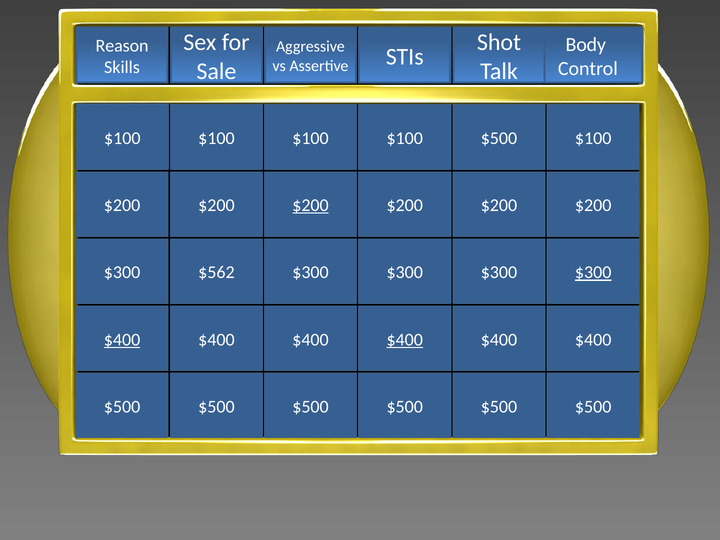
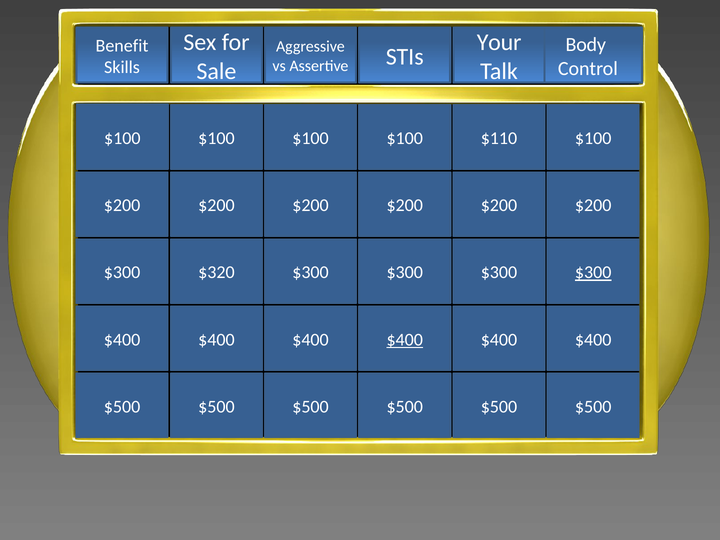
Shot: Shot -> Your
Reason: Reason -> Benefit
$500 at (499, 138): $500 -> $110
$200 at (310, 205) underline: present -> none
$562: $562 -> $320
$400 at (122, 340) underline: present -> none
